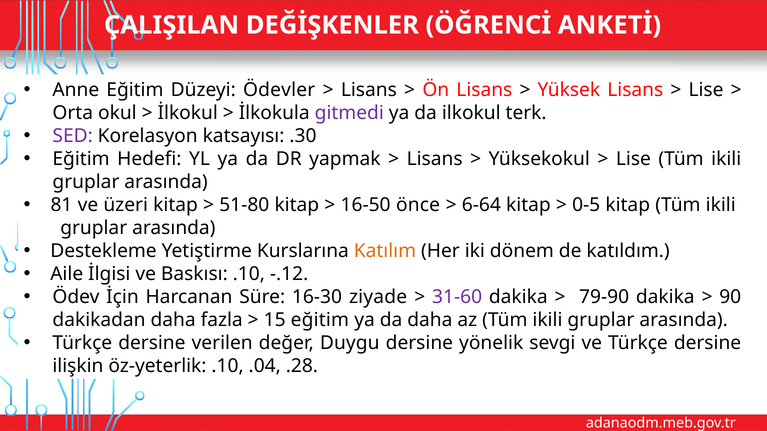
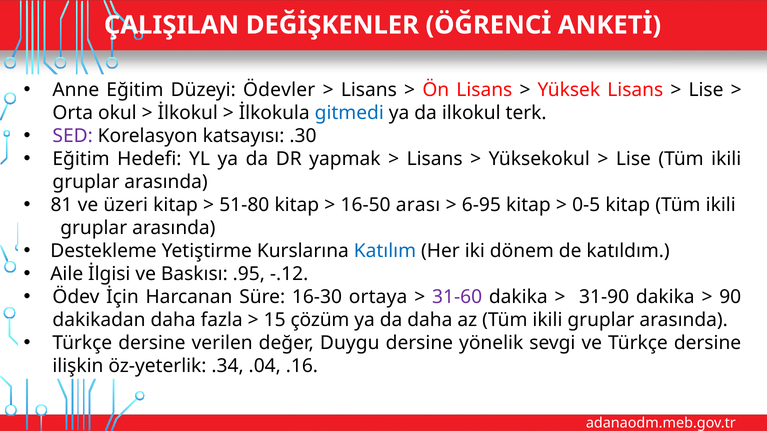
gitmedi colour: purple -> blue
önce: önce -> arası
6-64: 6-64 -> 6-95
Katılım colour: orange -> blue
Baskısı .10: .10 -> .95
ziyade: ziyade -> ortaya
79-90: 79-90 -> 31-90
15 eğitim: eğitim -> çözüm
öz-yeterlik .10: .10 -> .34
.28: .28 -> .16
